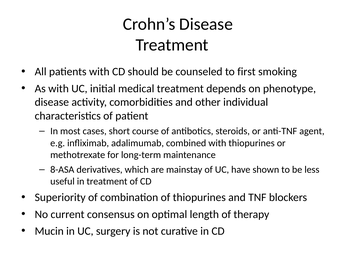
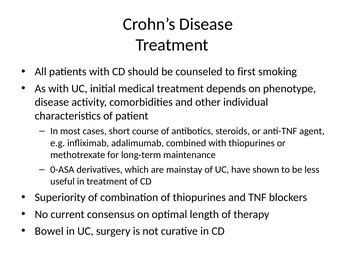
8-ASA: 8-ASA -> 0-ASA
Mucin: Mucin -> Bowel
